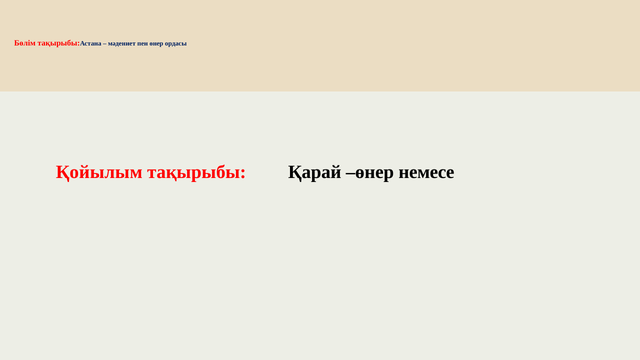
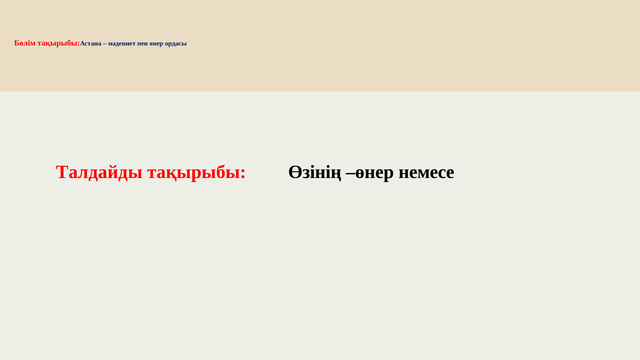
Қойылым: Қойылым -> Талдайды
Қарай: Қарай -> Өзінің
